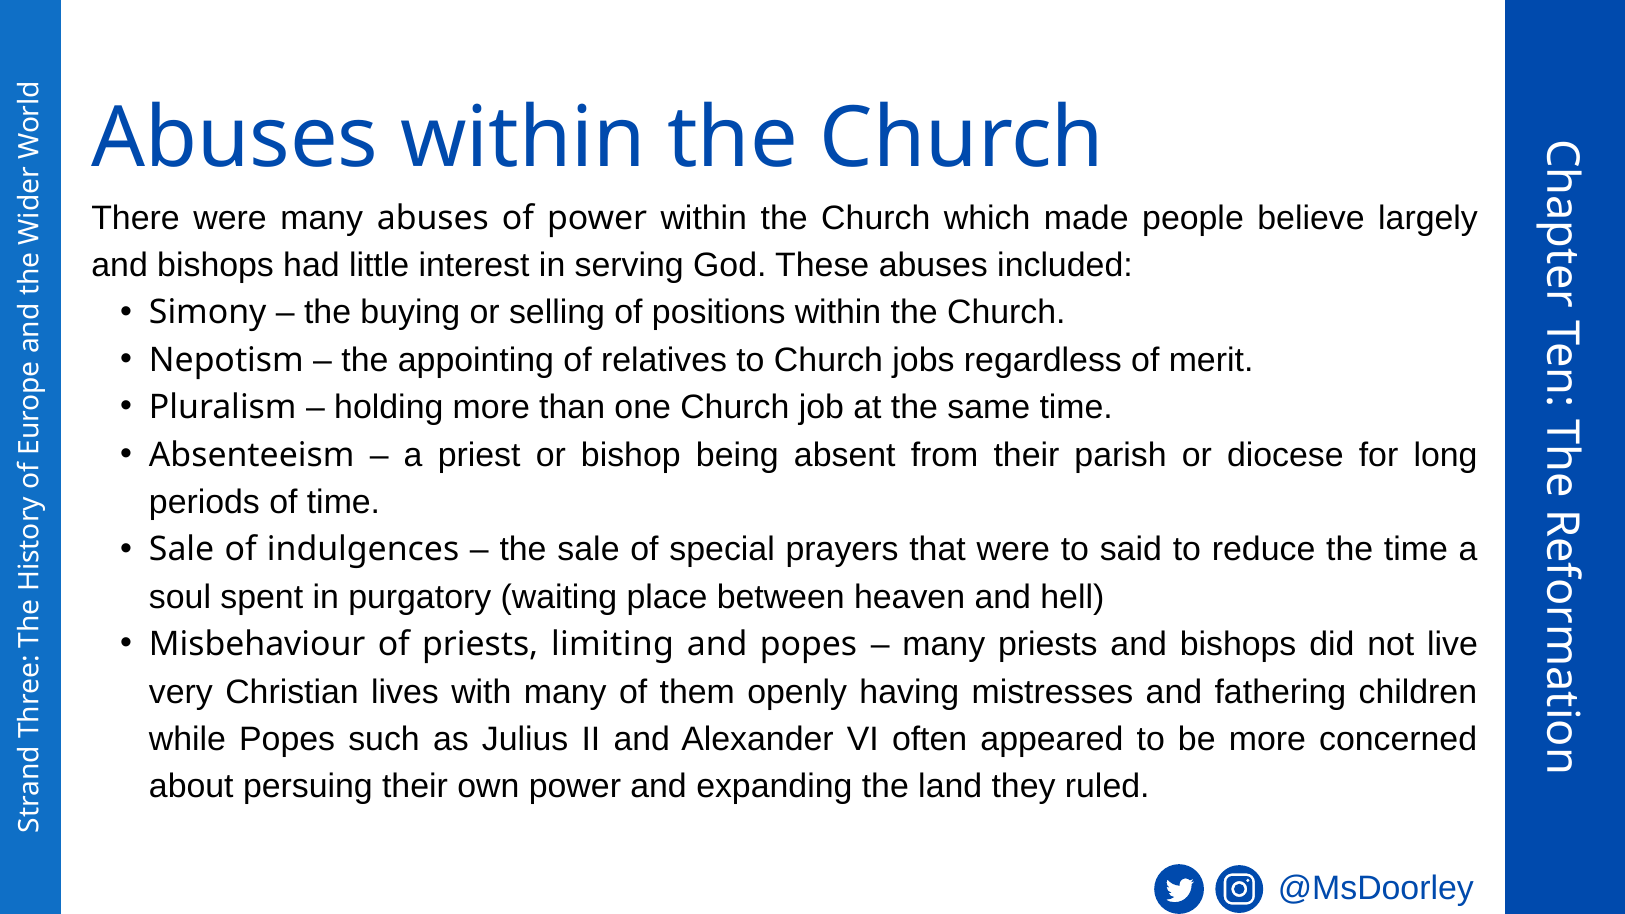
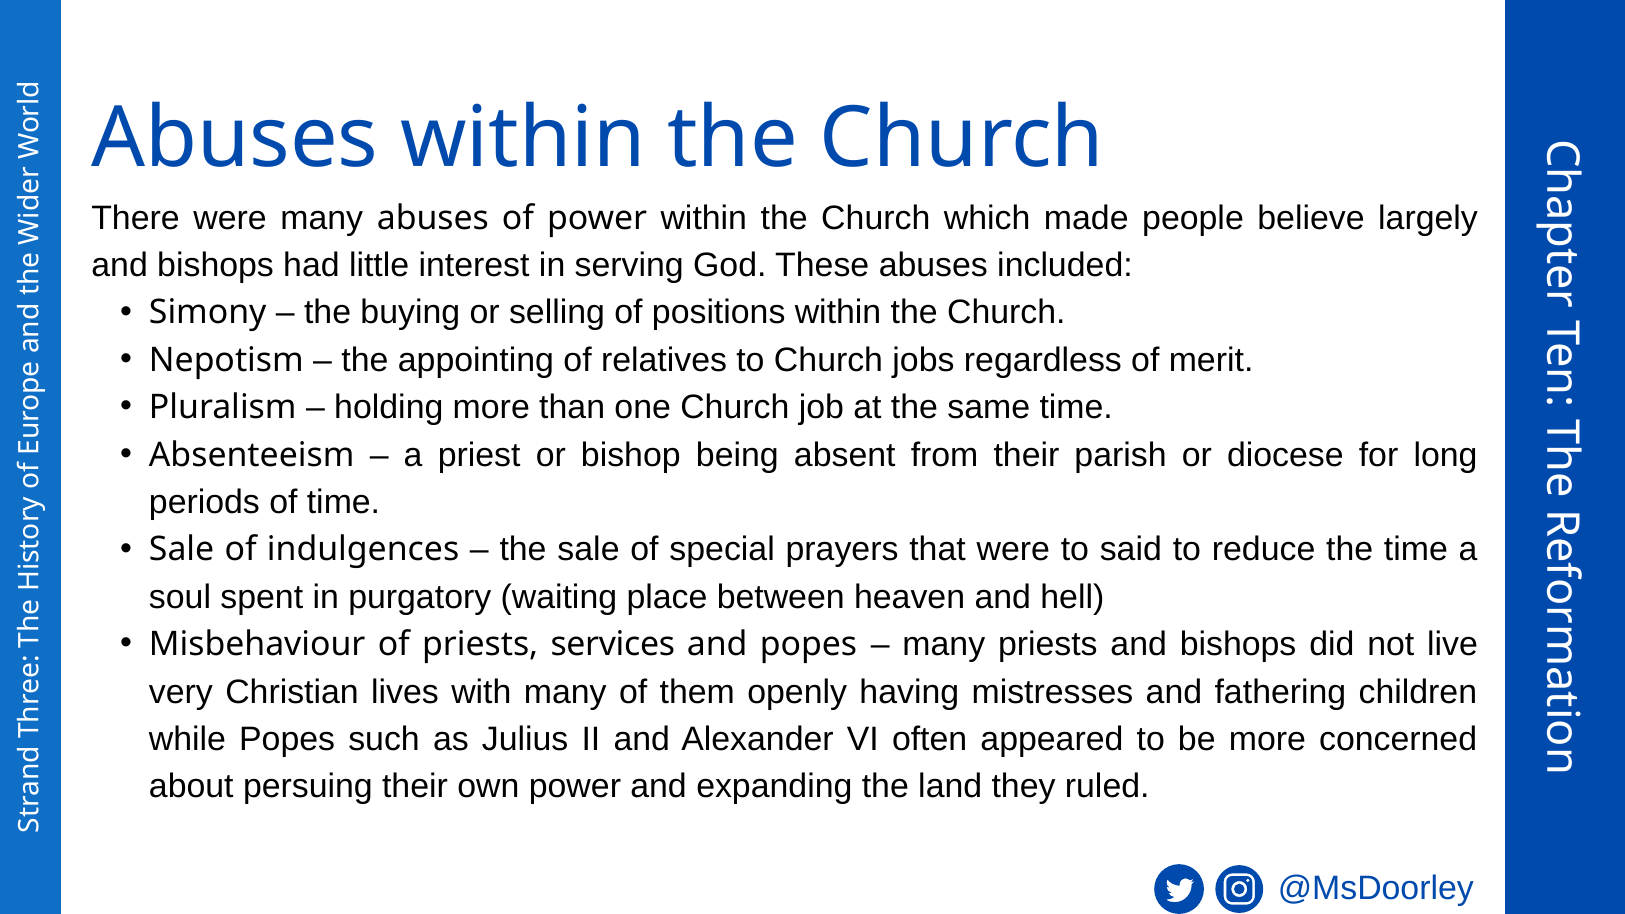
limiting: limiting -> services
